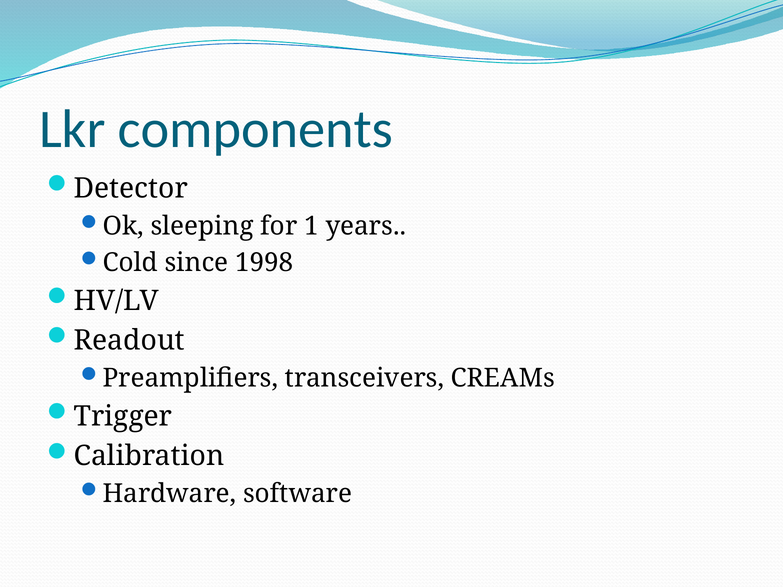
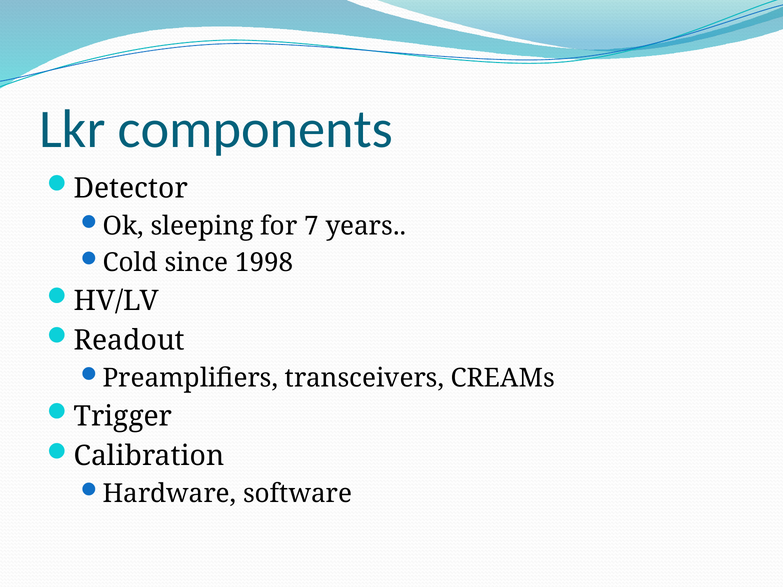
1: 1 -> 7
